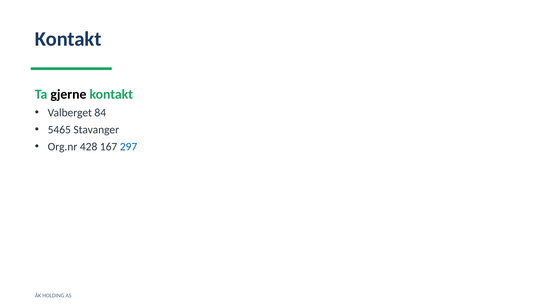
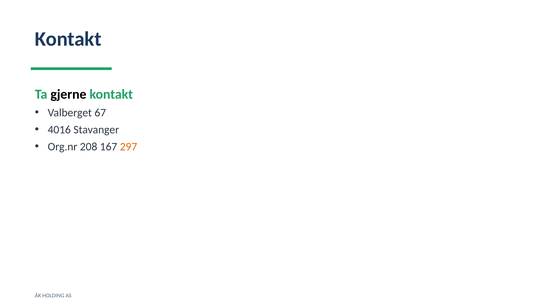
84: 84 -> 67
5465: 5465 -> 4016
428: 428 -> 208
297 colour: blue -> orange
